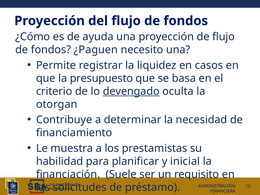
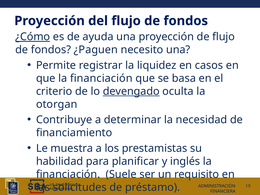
¿Cómo underline: none -> present
que la presupuesto: presupuesto -> financiación
inicial: inicial -> inglés
